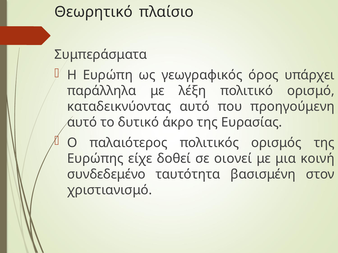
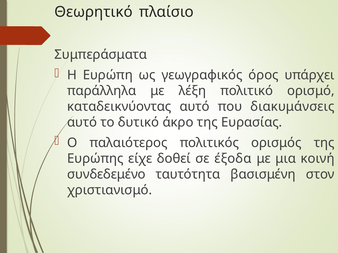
προηγούμενη: προηγούμενη -> διακυμάνσεις
οιονεί: οιονεί -> έξοδα
